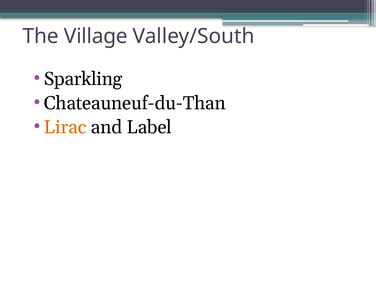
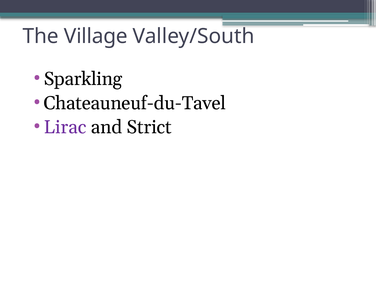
Chateauneuf-du-Than: Chateauneuf-du-Than -> Chateauneuf-du-Tavel
Lirac colour: orange -> purple
Label: Label -> Strict
